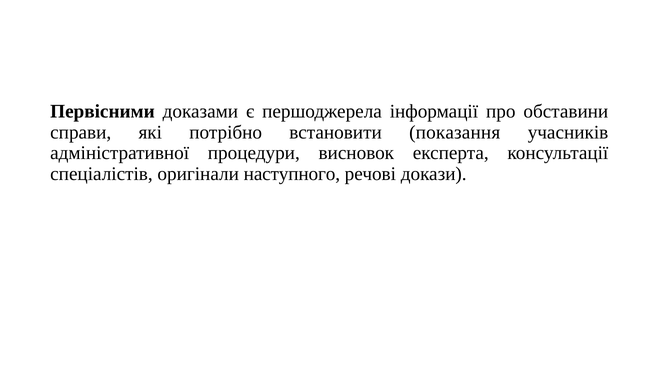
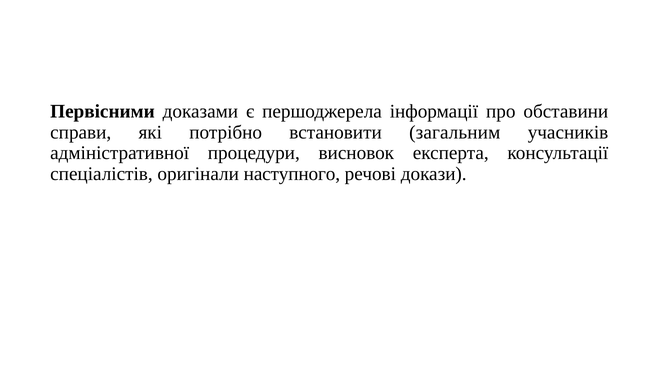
показання: показання -> загальним
